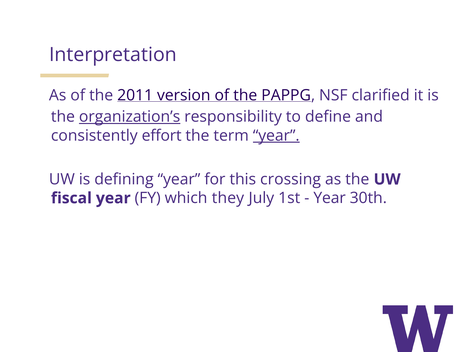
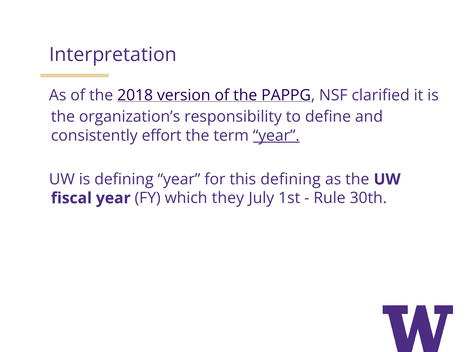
2011: 2011 -> 2018
organization’s underline: present -> none
this crossing: crossing -> defining
Year at (330, 198): Year -> Rule
